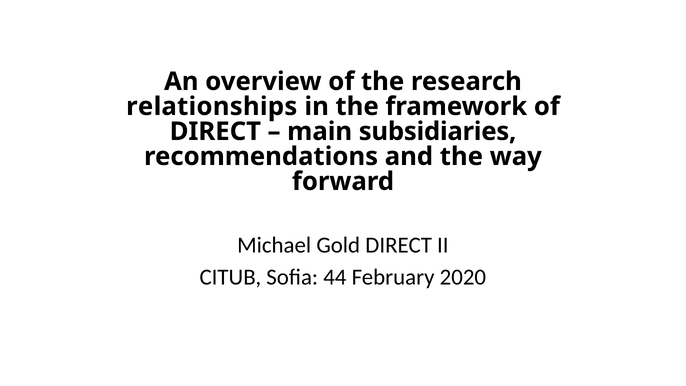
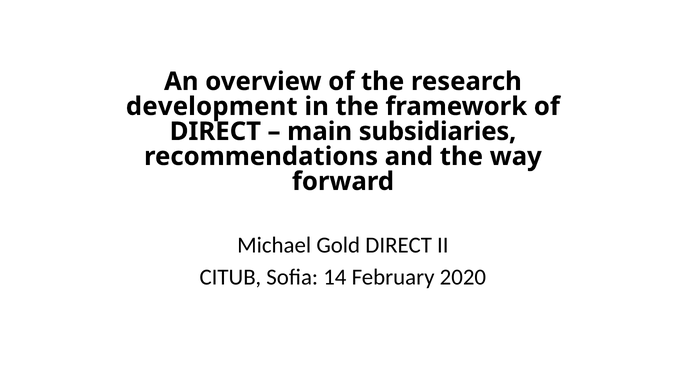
relationships: relationships -> development
44: 44 -> 14
